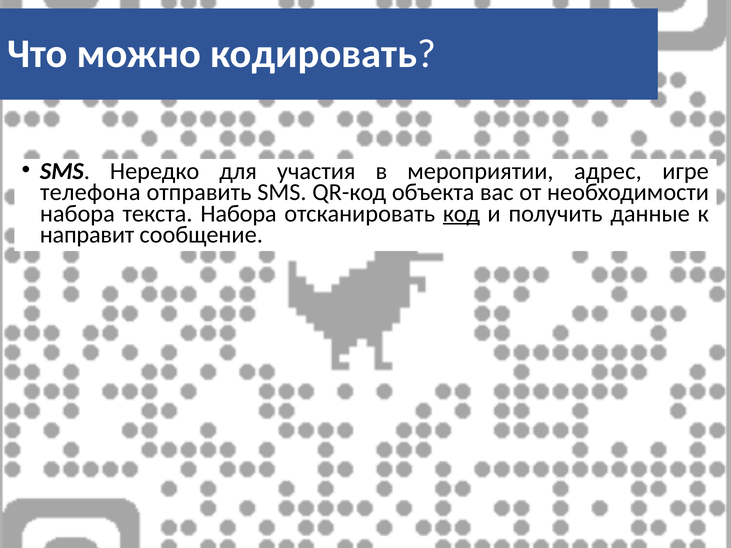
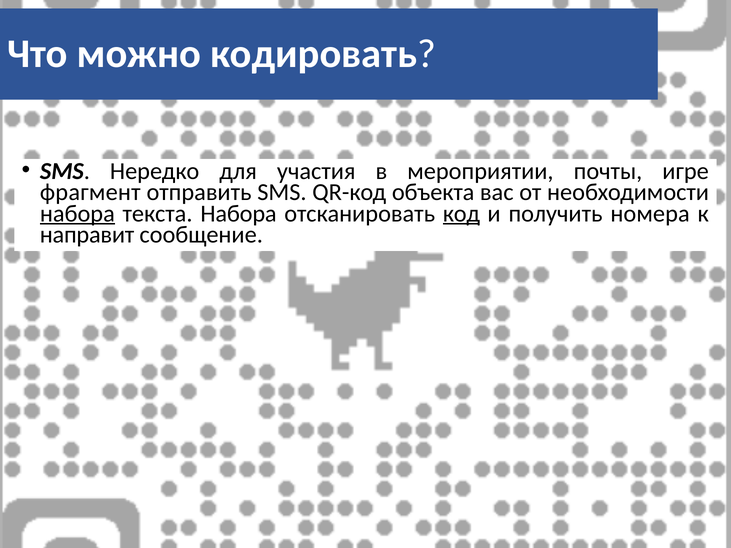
адрес: адрес -> почты
телефона: телефона -> фрагмент
набора at (77, 214) underline: none -> present
данные: данные -> номера
